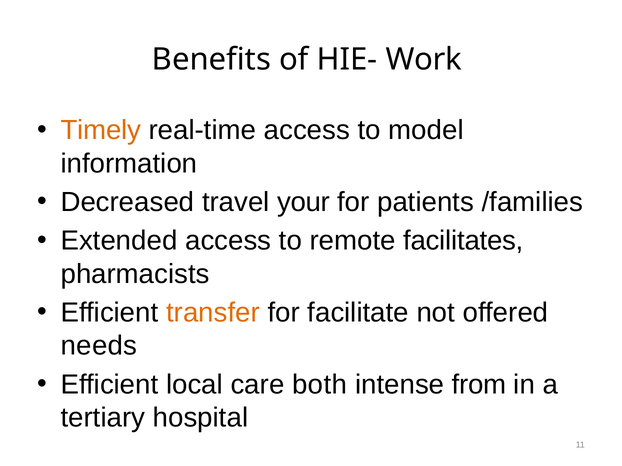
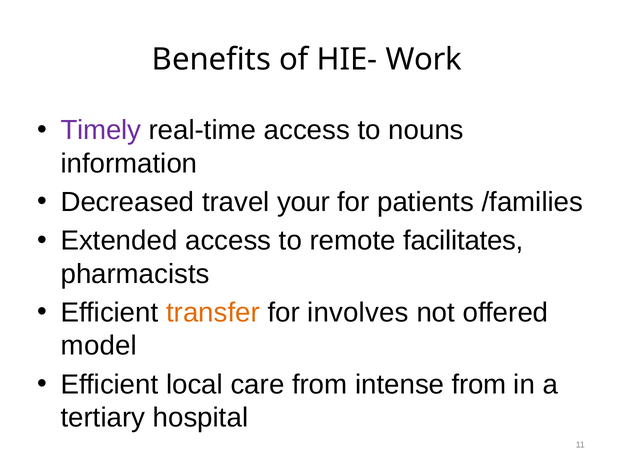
Timely colour: orange -> purple
model: model -> nouns
facilitate: facilitate -> involves
needs: needs -> model
care both: both -> from
